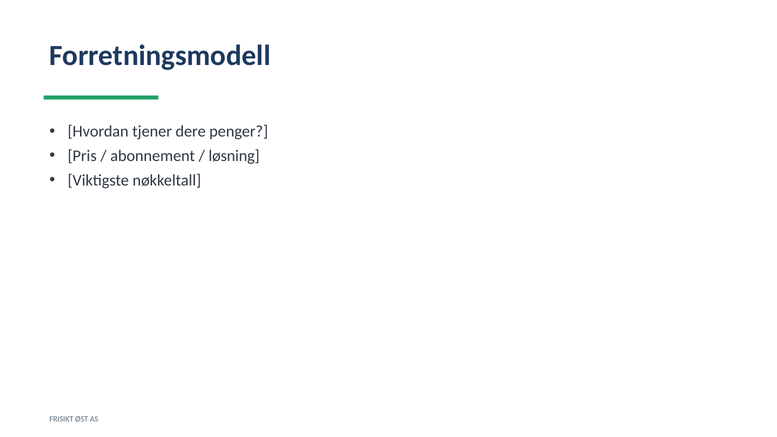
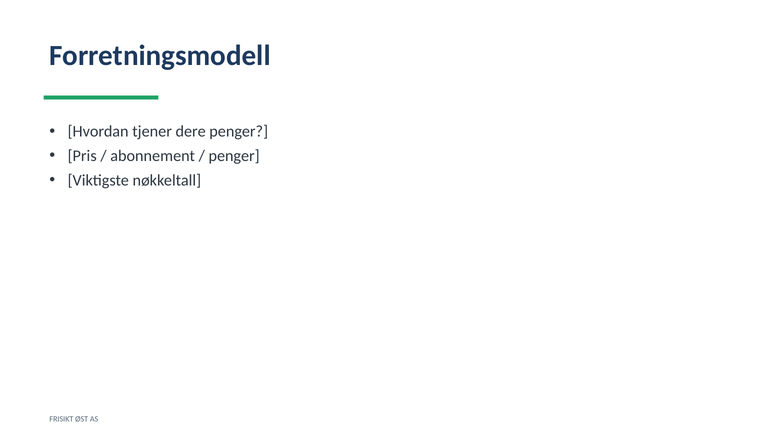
løsning at (234, 156): løsning -> penger
